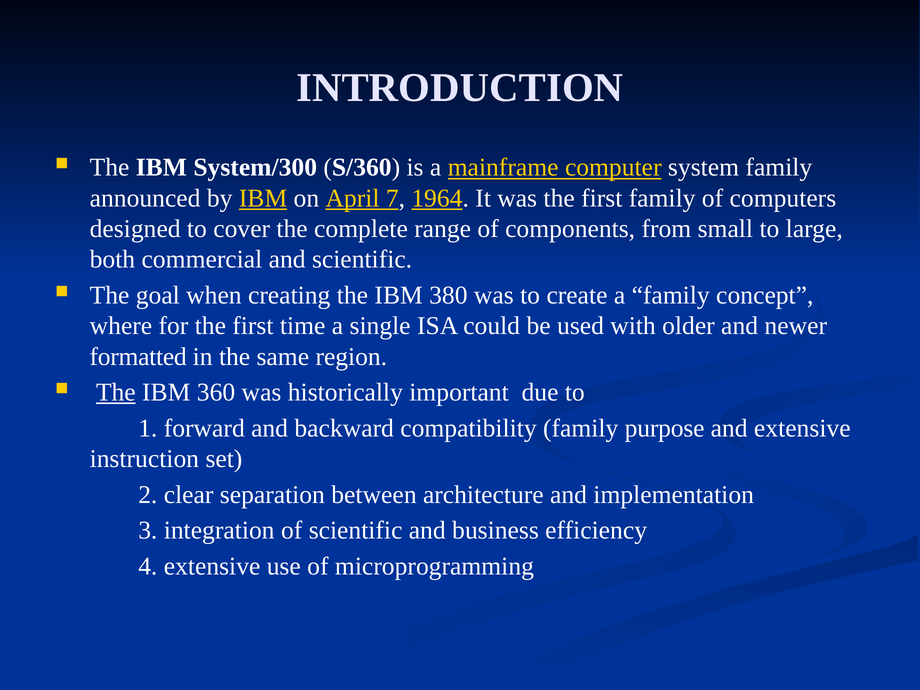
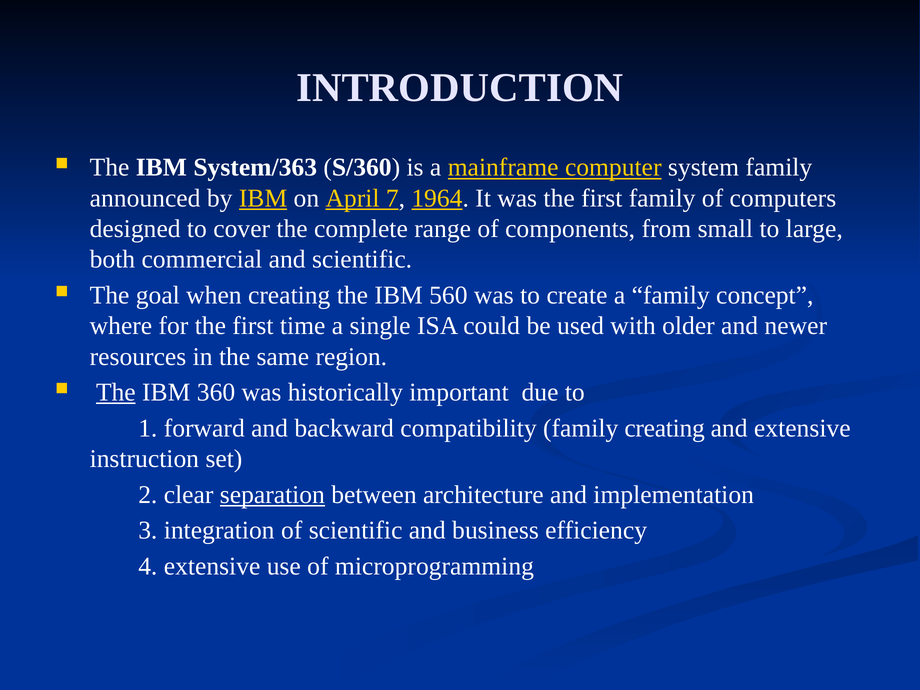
System/300: System/300 -> System/363
380: 380 -> 560
formatted: formatted -> resources
family purpose: purpose -> creating
separation underline: none -> present
